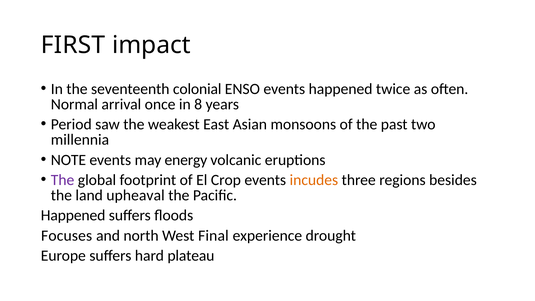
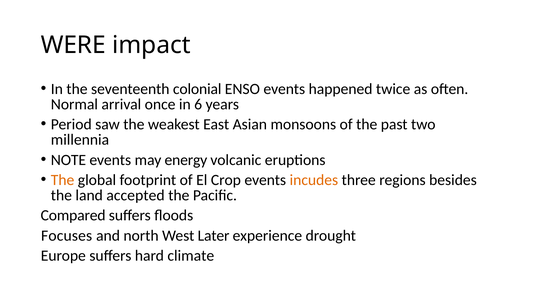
FIRST: FIRST -> WERE
8: 8 -> 6
The at (63, 180) colour: purple -> orange
upheaval: upheaval -> accepted
Happened at (73, 215): Happened -> Compared
Final: Final -> Later
plateau: plateau -> climate
